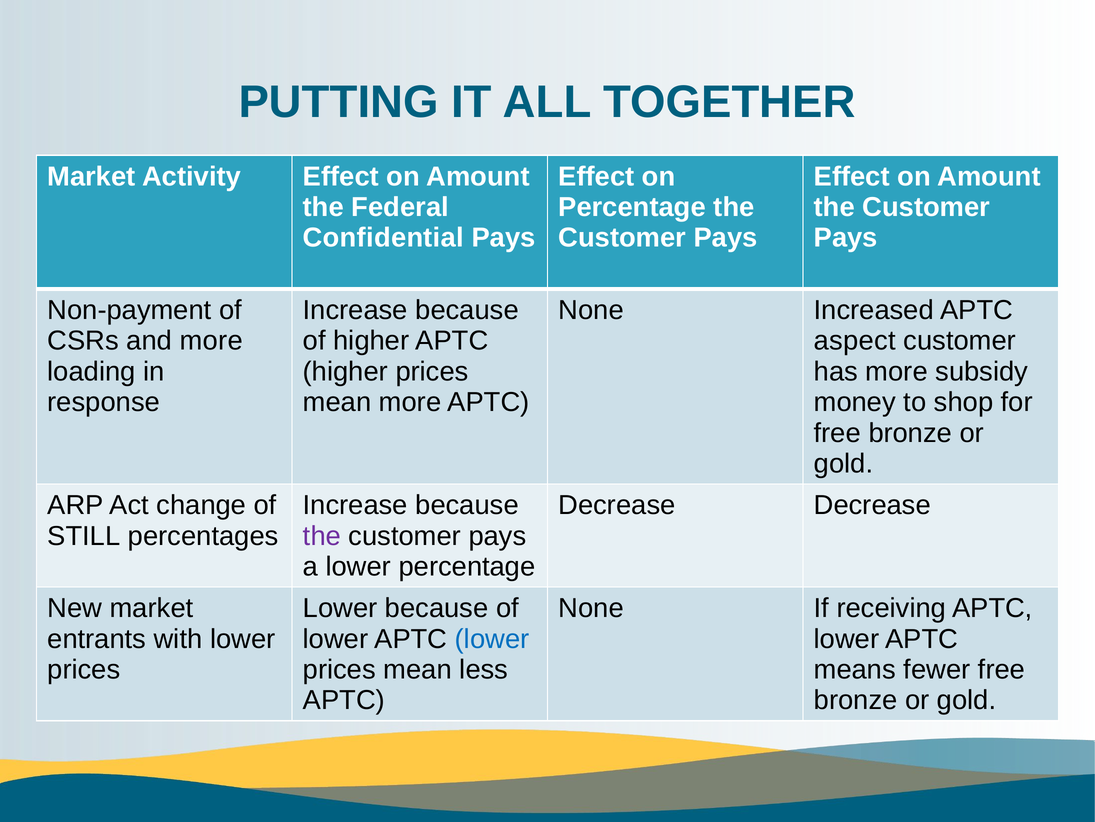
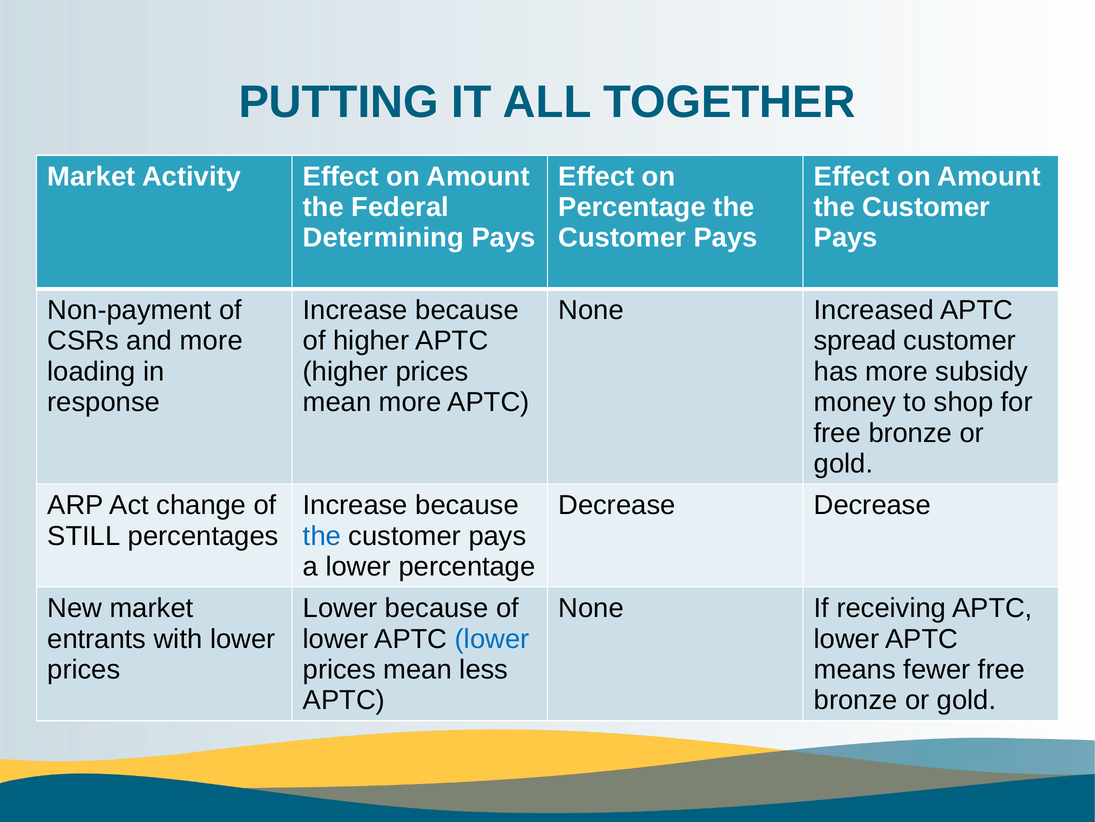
Confidential: Confidential -> Determining
aspect: aspect -> spread
the at (322, 536) colour: purple -> blue
